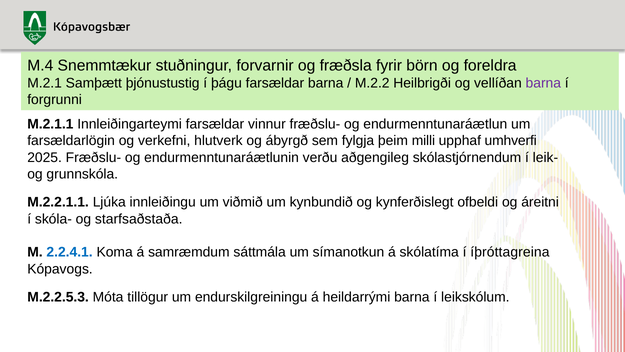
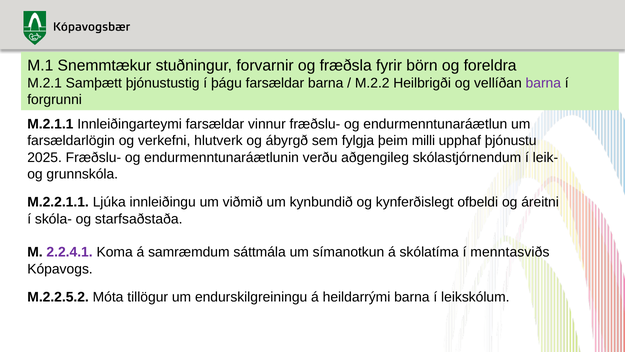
M.4: M.4 -> M.1
umhverfi: umhverfi -> þjónustu
2.2.4.1 colour: blue -> purple
íþróttagreina: íþróttagreina -> menntasviðs
M.2.2.5.3: M.2.2.5.3 -> M.2.2.5.2
